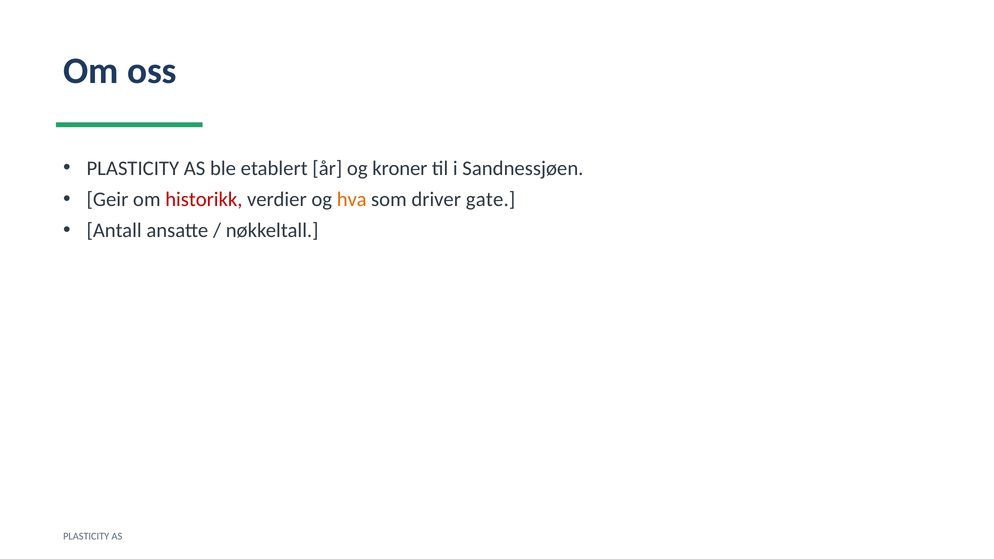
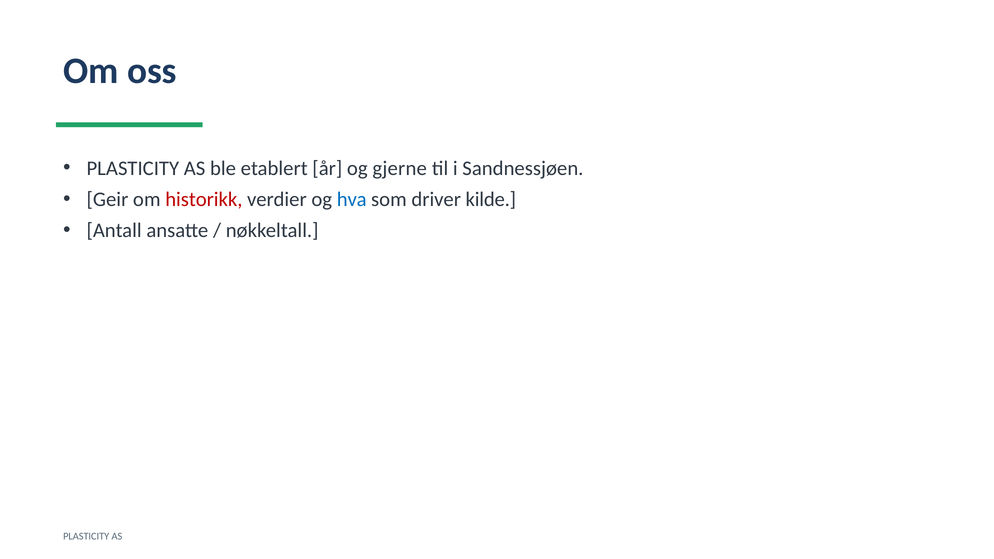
kroner: kroner -> gjerne
hva colour: orange -> blue
gate: gate -> kilde
